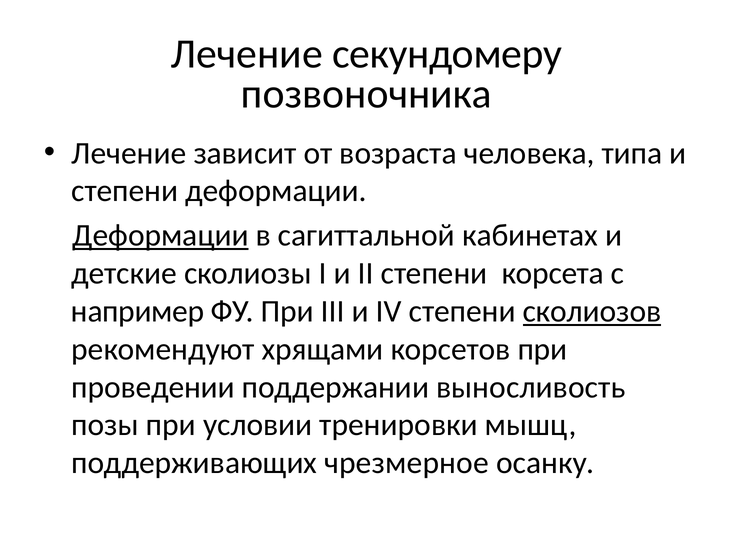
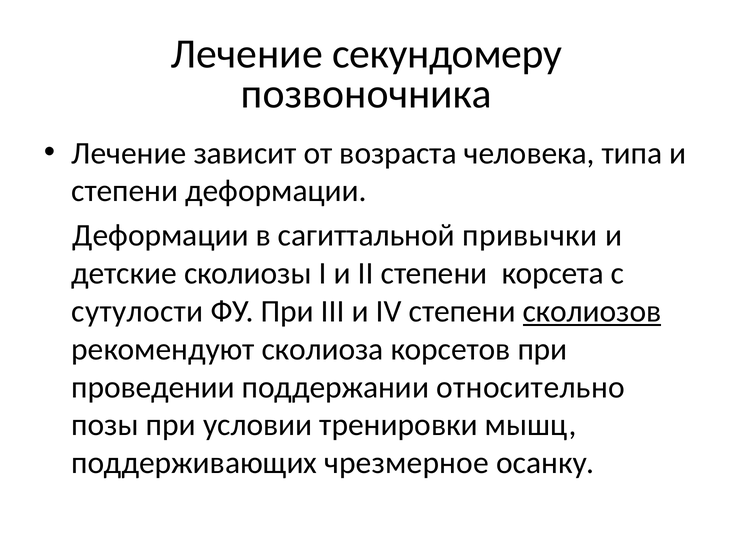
Деформации at (161, 235) underline: present -> none
кабинетах: кабинетах -> привычки
например: например -> сутулости
хрящами: хрящами -> сколиоза
выносливость: выносливость -> относительно
